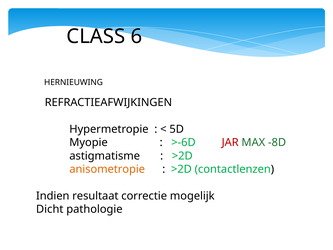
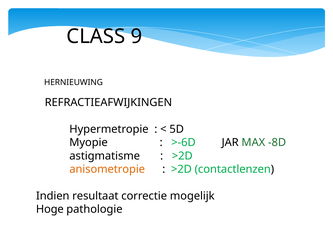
6: 6 -> 9
JAR colour: red -> black
Dicht: Dicht -> Hoge
